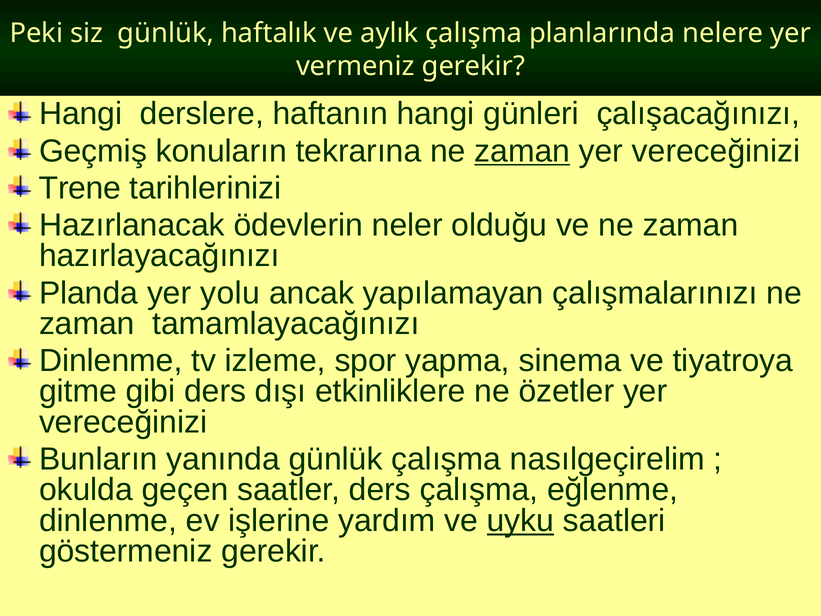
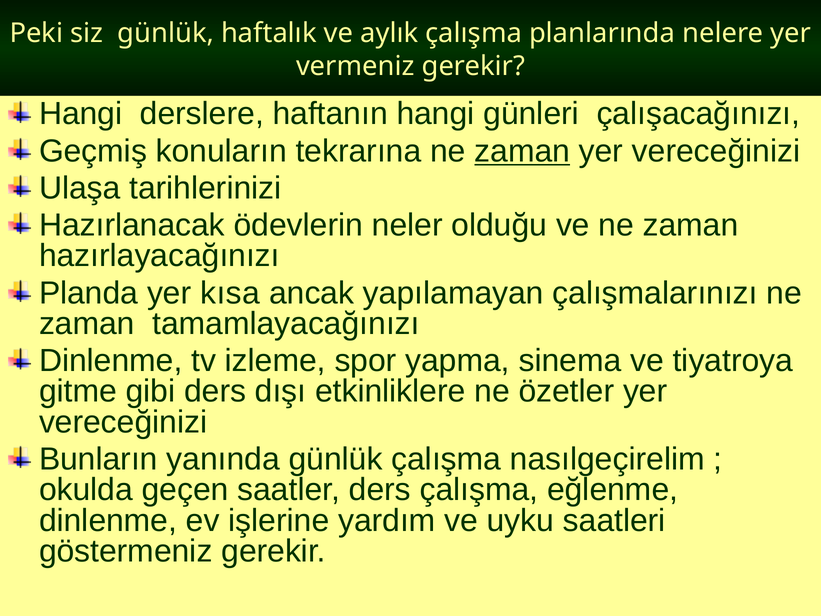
Trene: Trene -> Ulaşa
yolu: yolu -> kısa
uyku underline: present -> none
